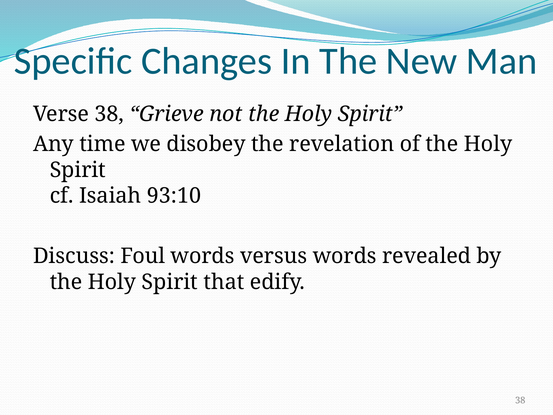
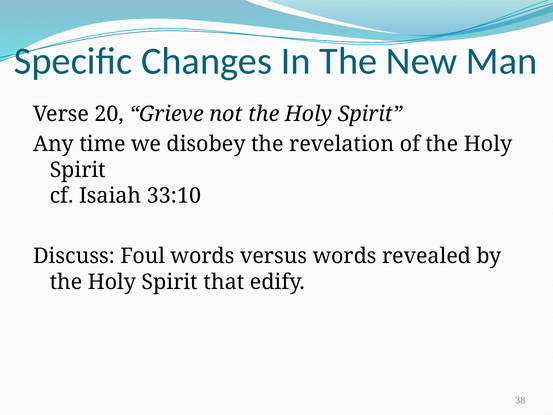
Verse 38: 38 -> 20
93:10: 93:10 -> 33:10
